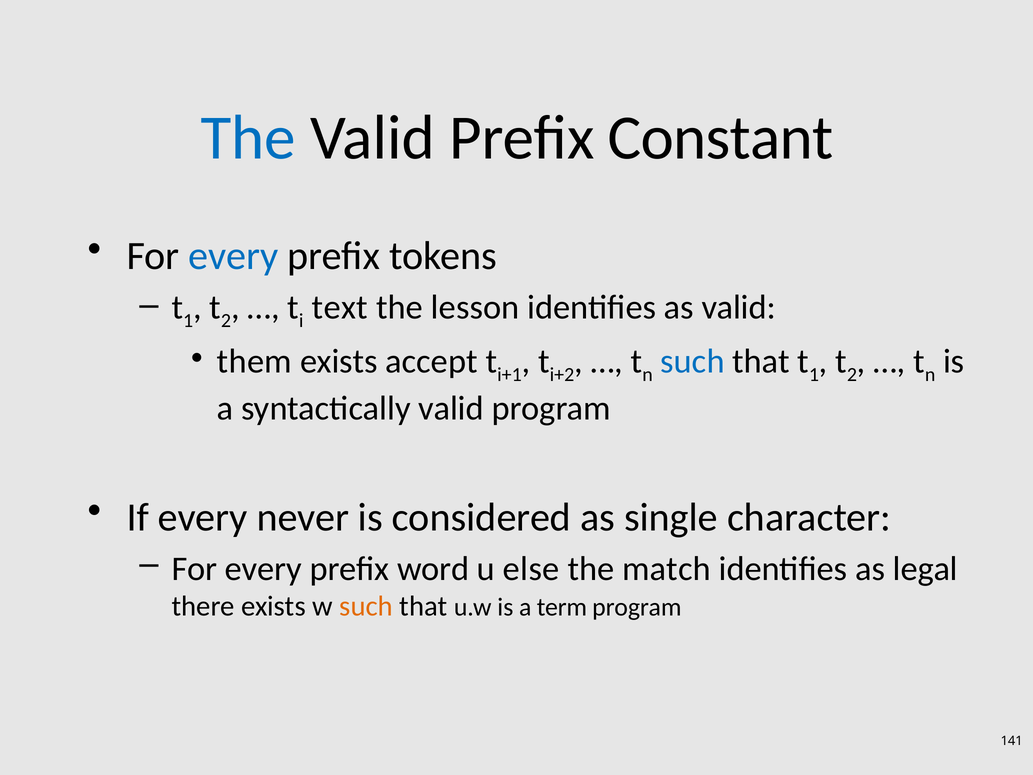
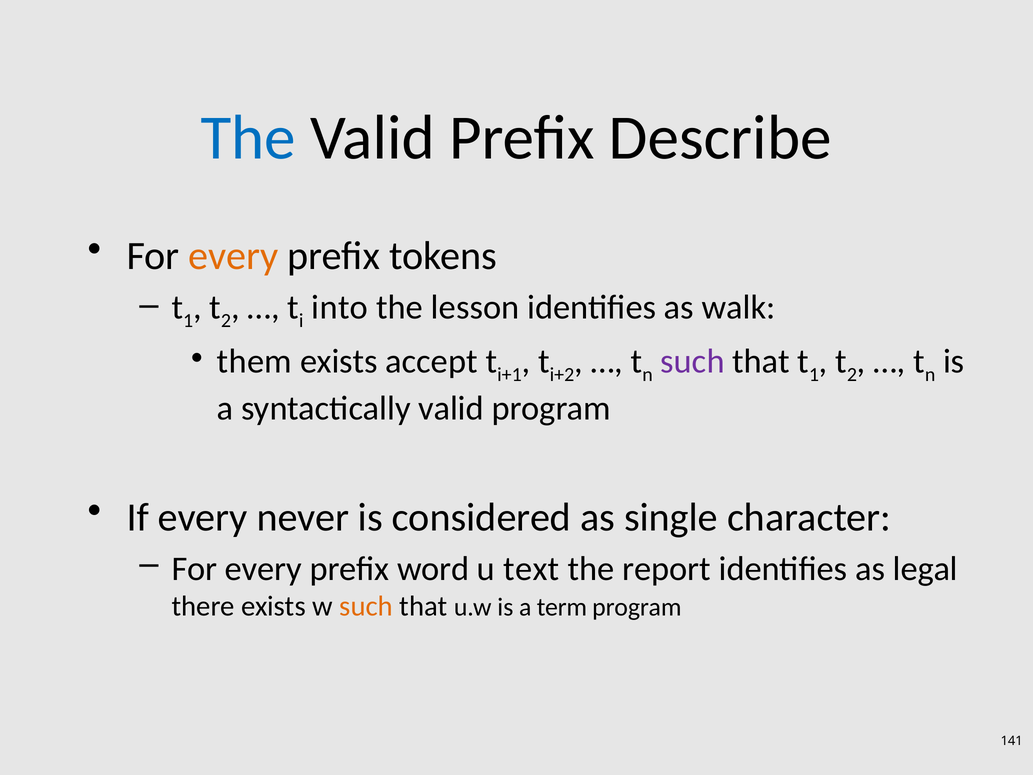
Constant: Constant -> Describe
every at (233, 256) colour: blue -> orange
text: text -> into
as valid: valid -> walk
such at (693, 361) colour: blue -> purple
else: else -> text
match: match -> report
